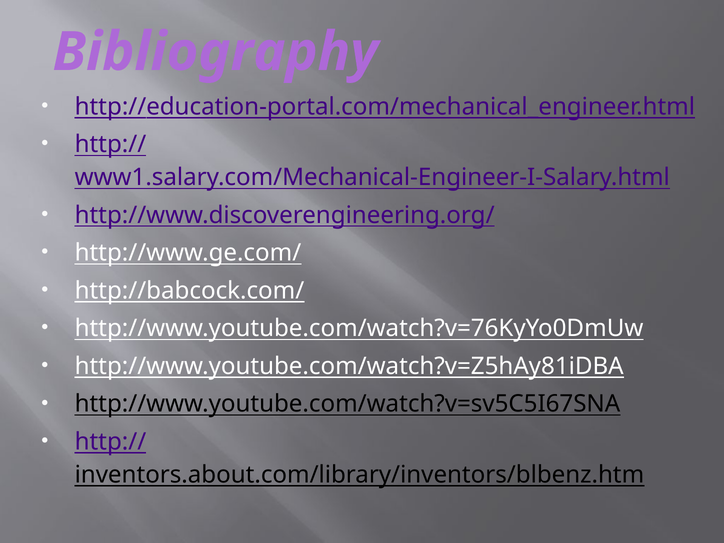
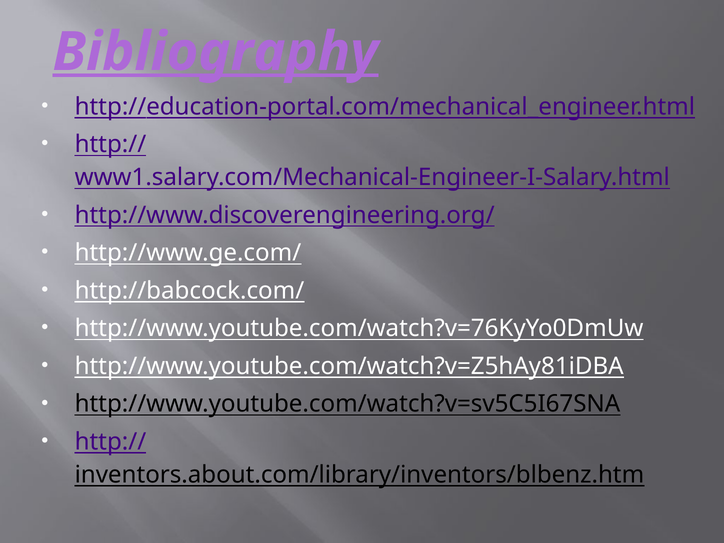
Bibliography underline: none -> present
